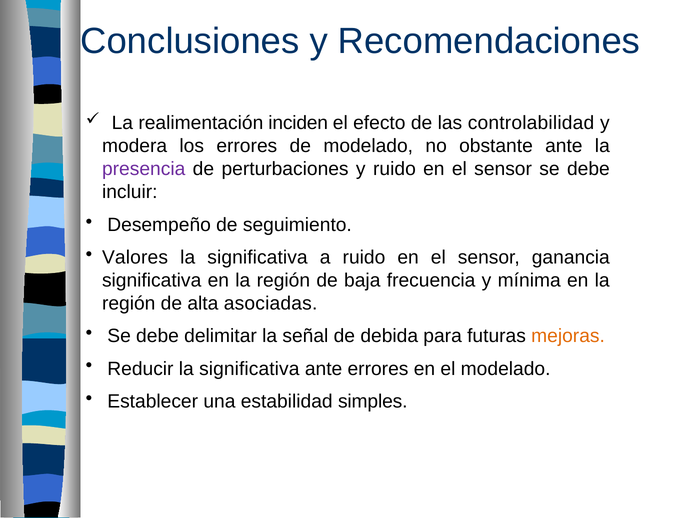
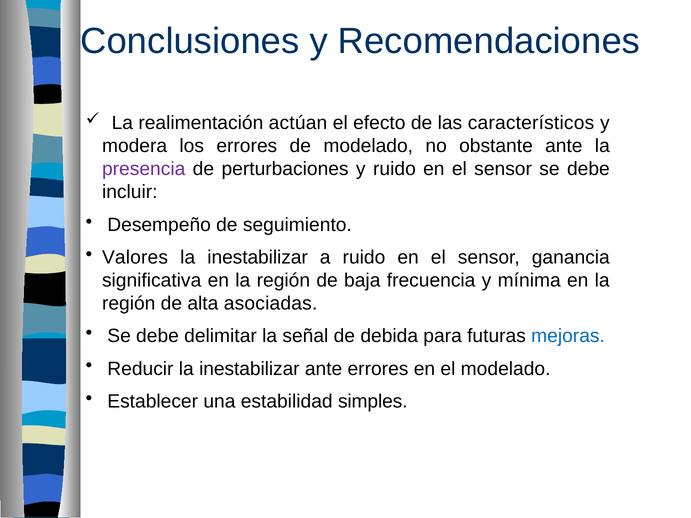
inciden: inciden -> actúan
controlabilidad: controlabilidad -> característicos
significativa at (257, 258): significativa -> inestabilizar
mejoras colour: orange -> blue
Reducir la significativa: significativa -> inestabilizar
